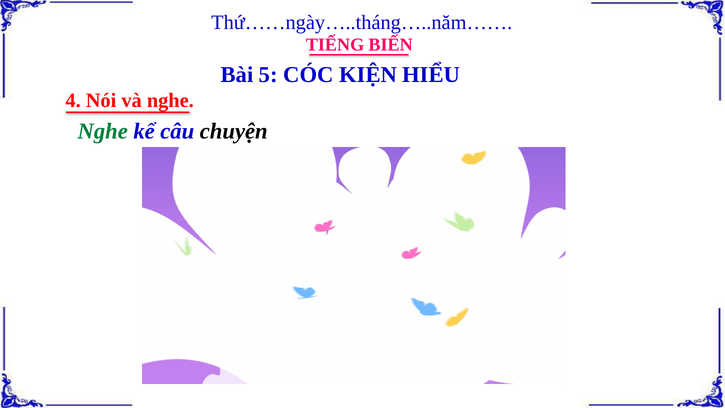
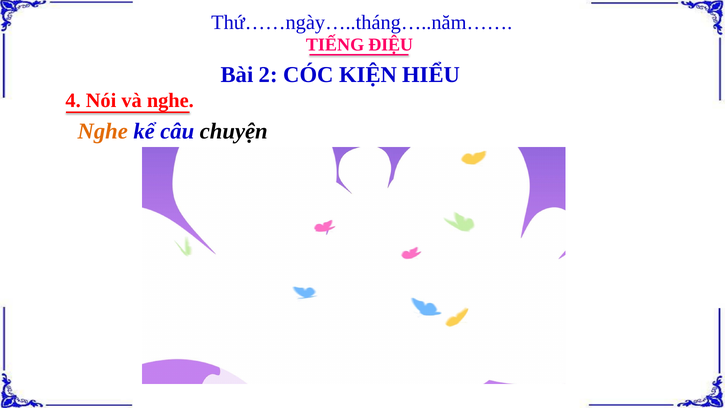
BIẾN: BIẾN -> ĐIỆU
5: 5 -> 2
Nghe at (103, 131) colour: green -> orange
